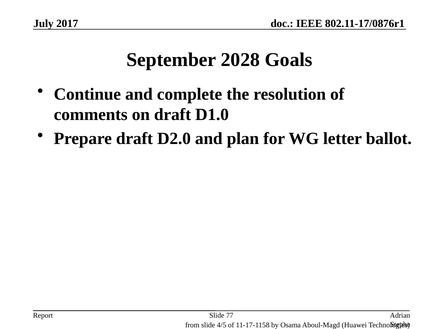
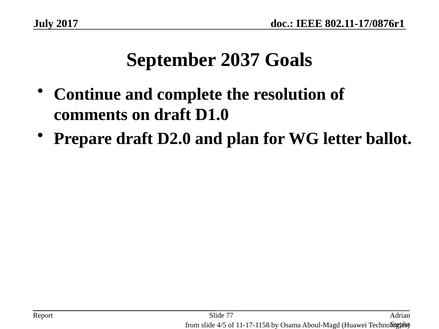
2028: 2028 -> 2037
